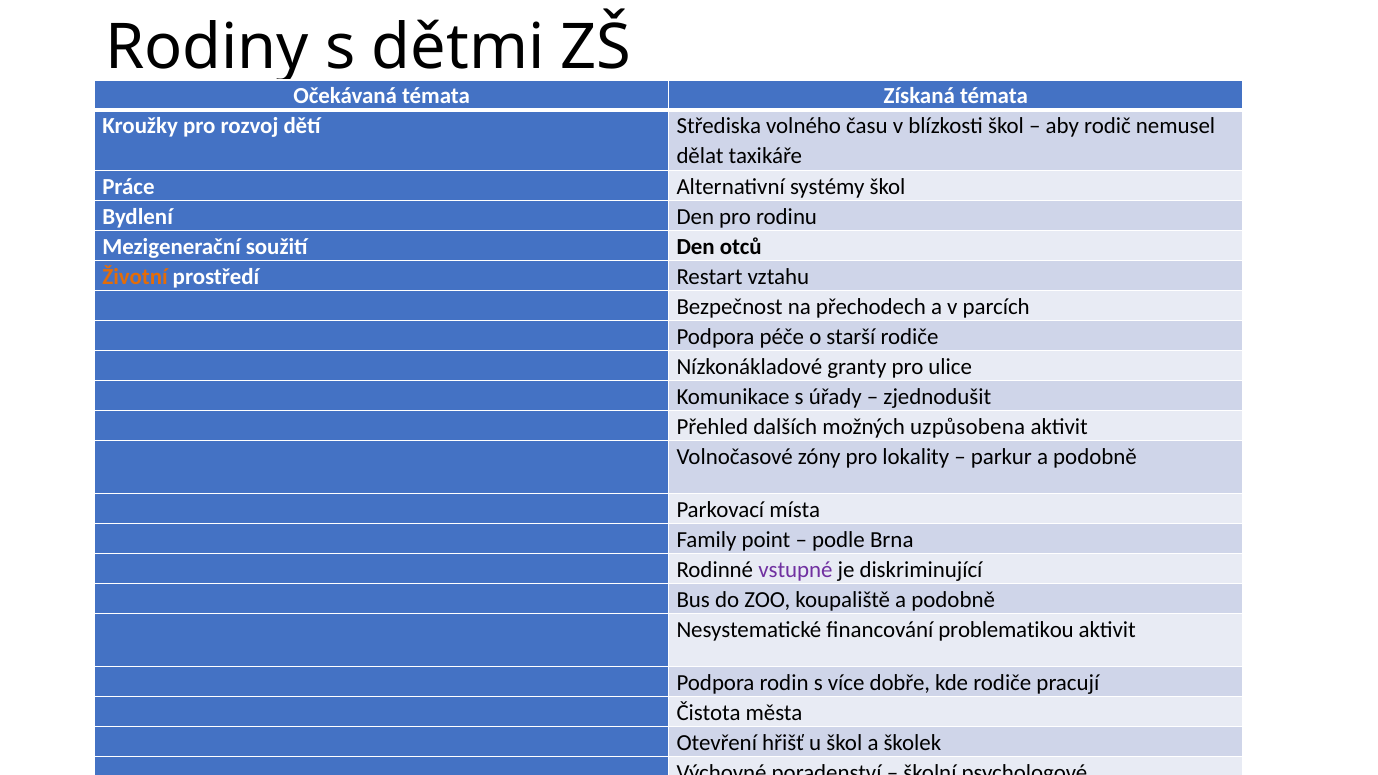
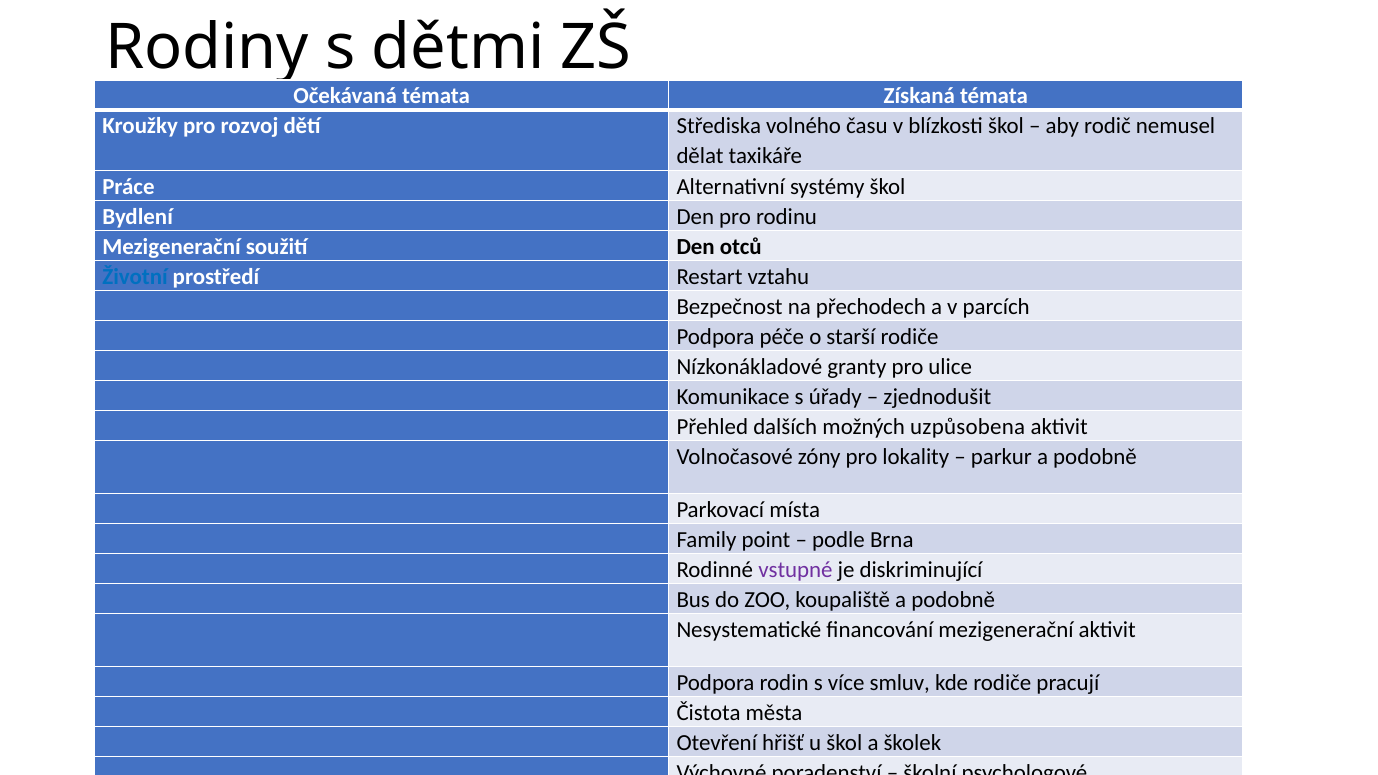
Životní colour: orange -> blue
financování problematikou: problematikou -> mezigenerační
dobře: dobře -> smluv
